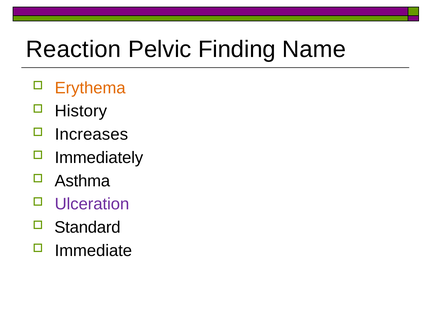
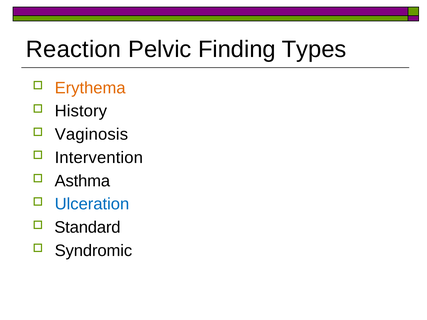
Name: Name -> Types
Increases: Increases -> Vaginosis
Immediately: Immediately -> Intervention
Ulceration colour: purple -> blue
Immediate: Immediate -> Syndromic
